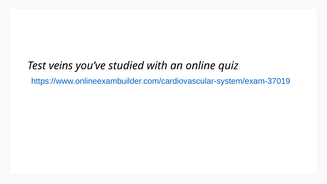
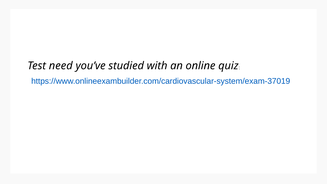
veins: veins -> need
